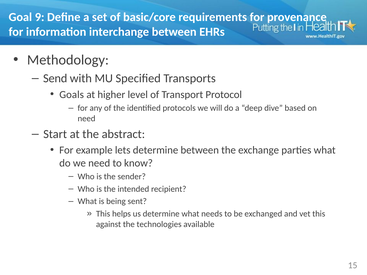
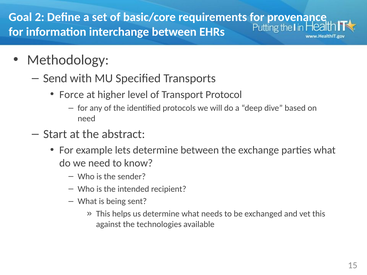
9: 9 -> 2
Goals: Goals -> Force
